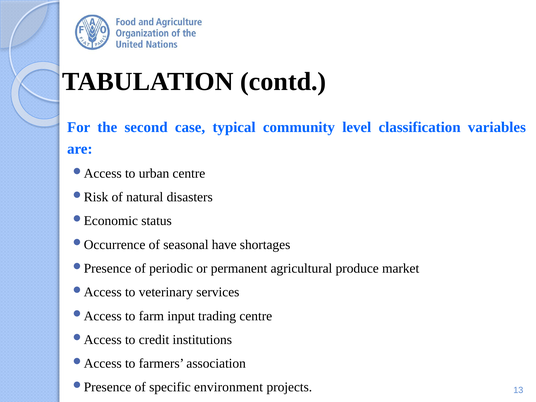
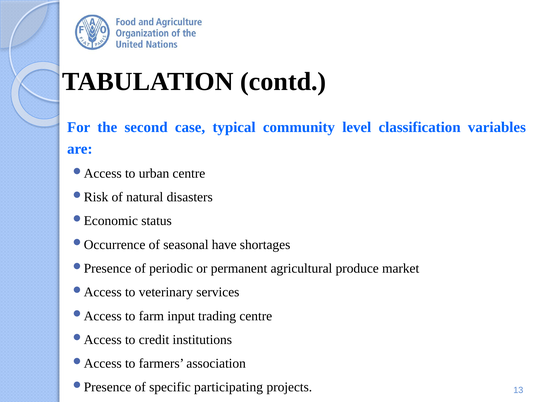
environment: environment -> participating
